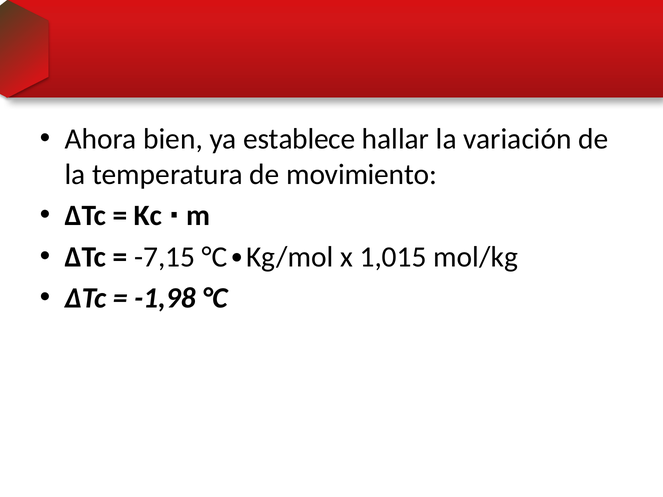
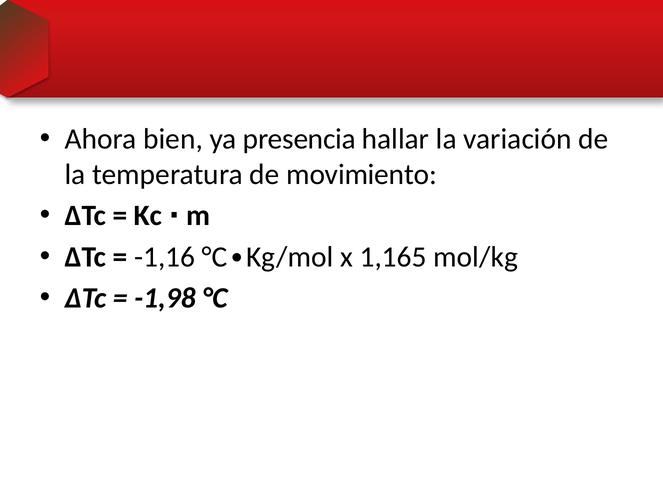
establece: establece -> presencia
-7,15: -7,15 -> -1,16
1,015: 1,015 -> 1,165
